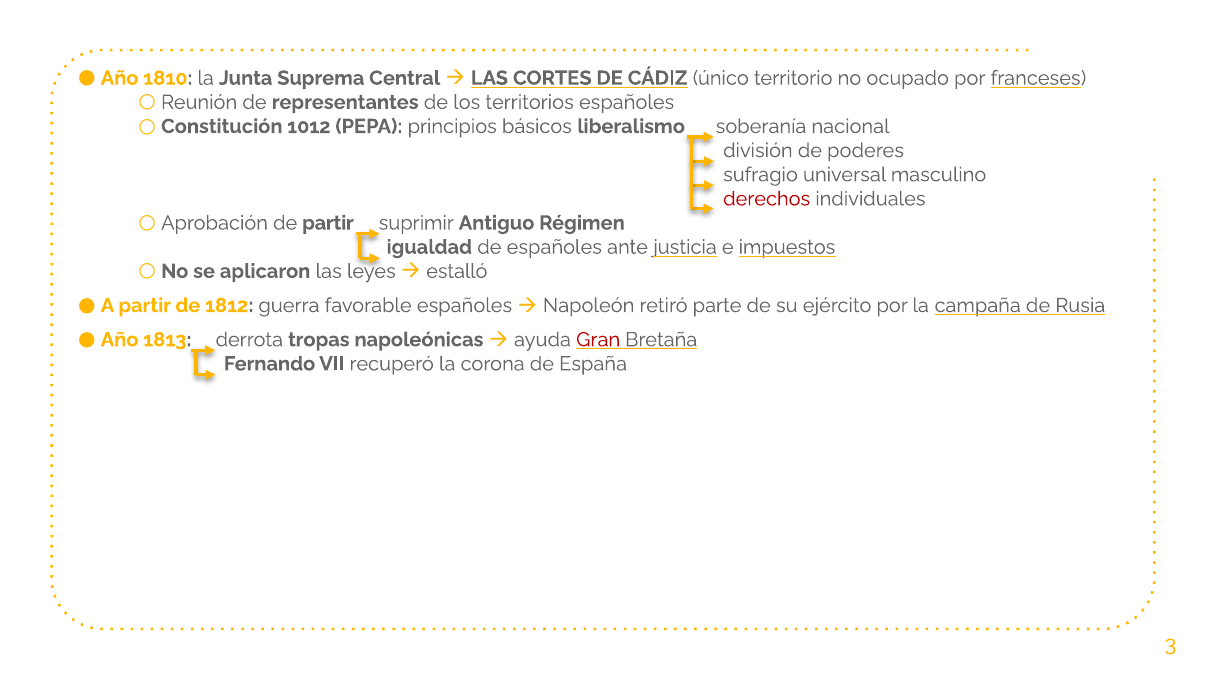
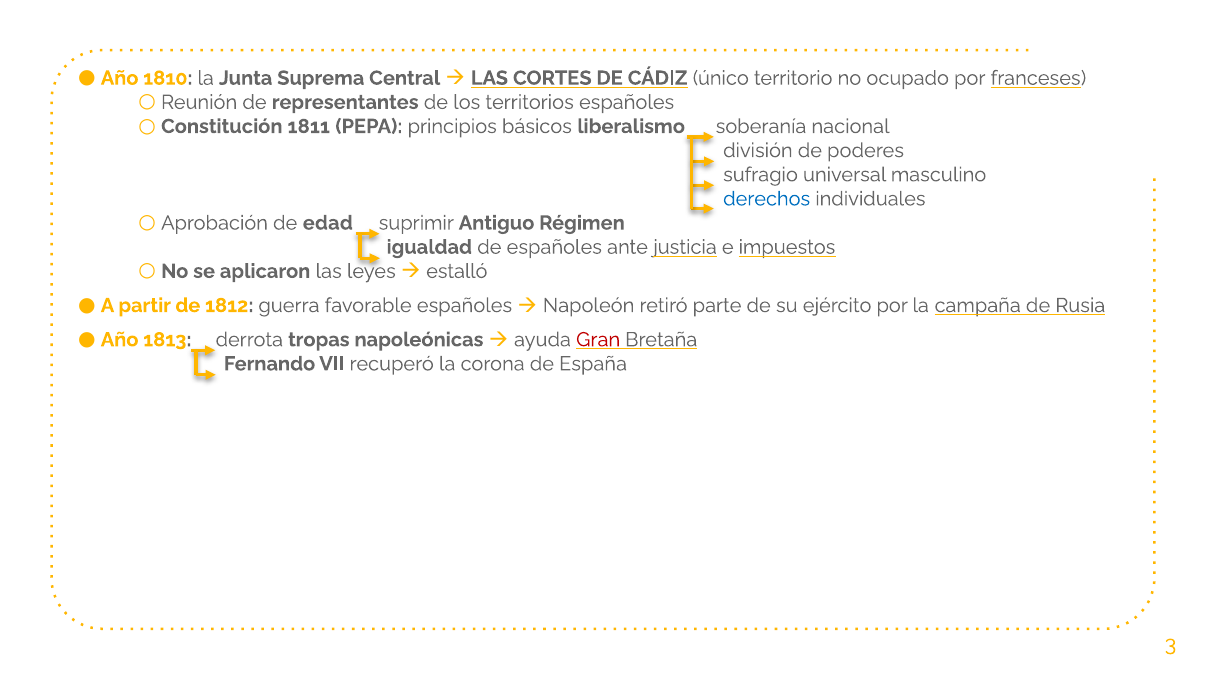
1012: 1012 -> 1811
derechos colour: red -> blue
de partir: partir -> edad
